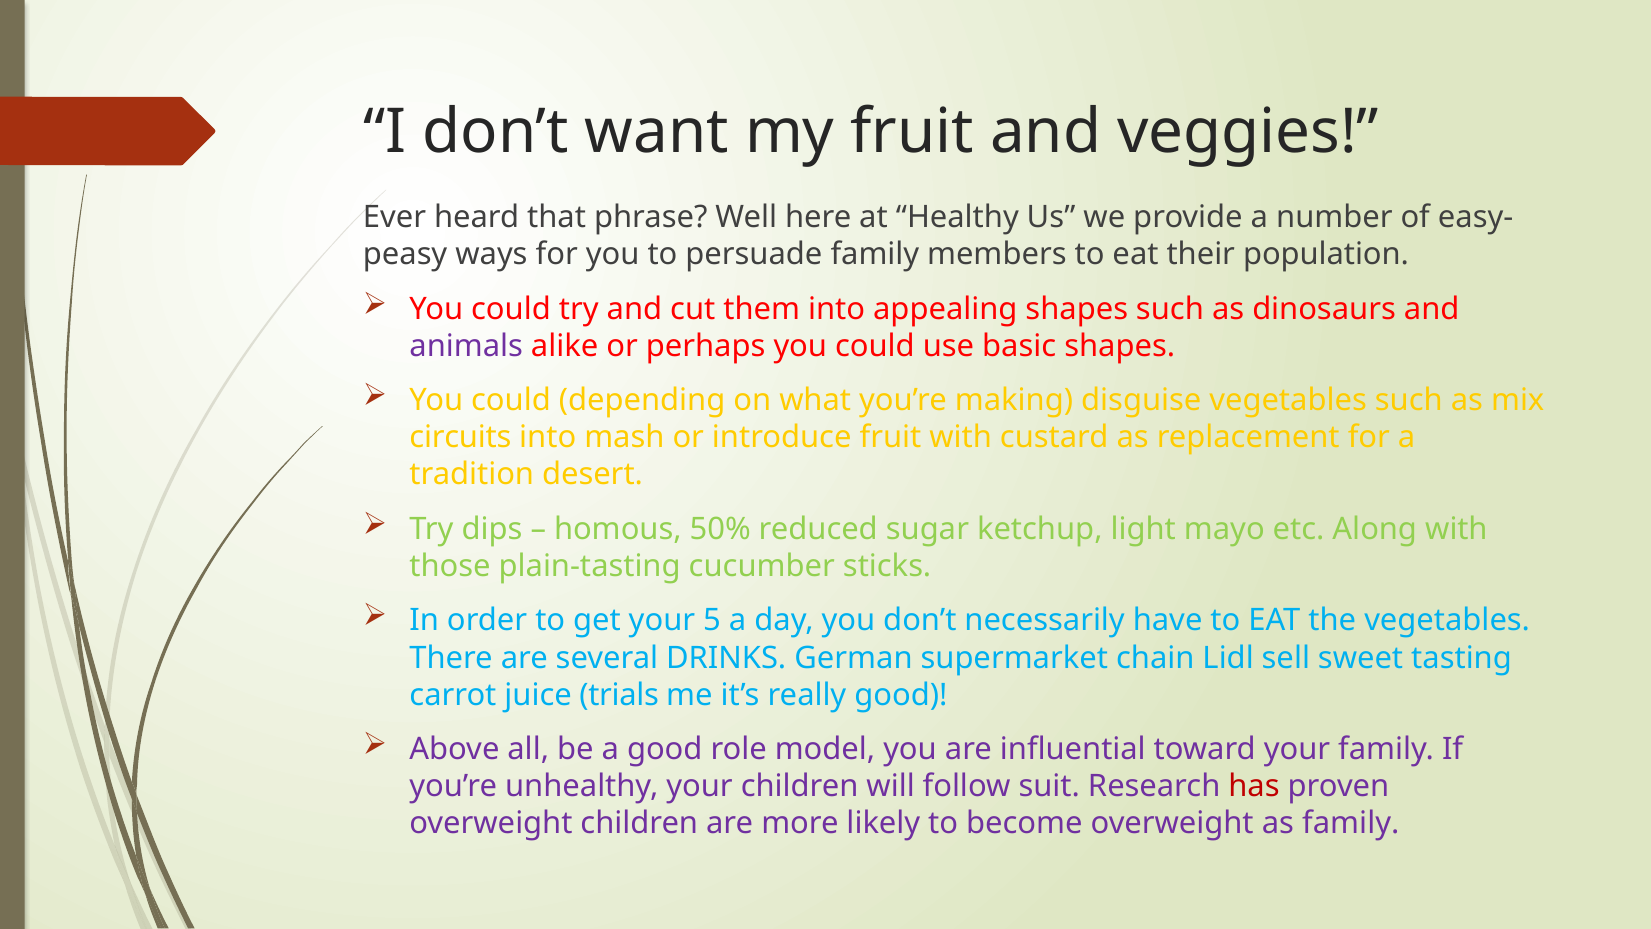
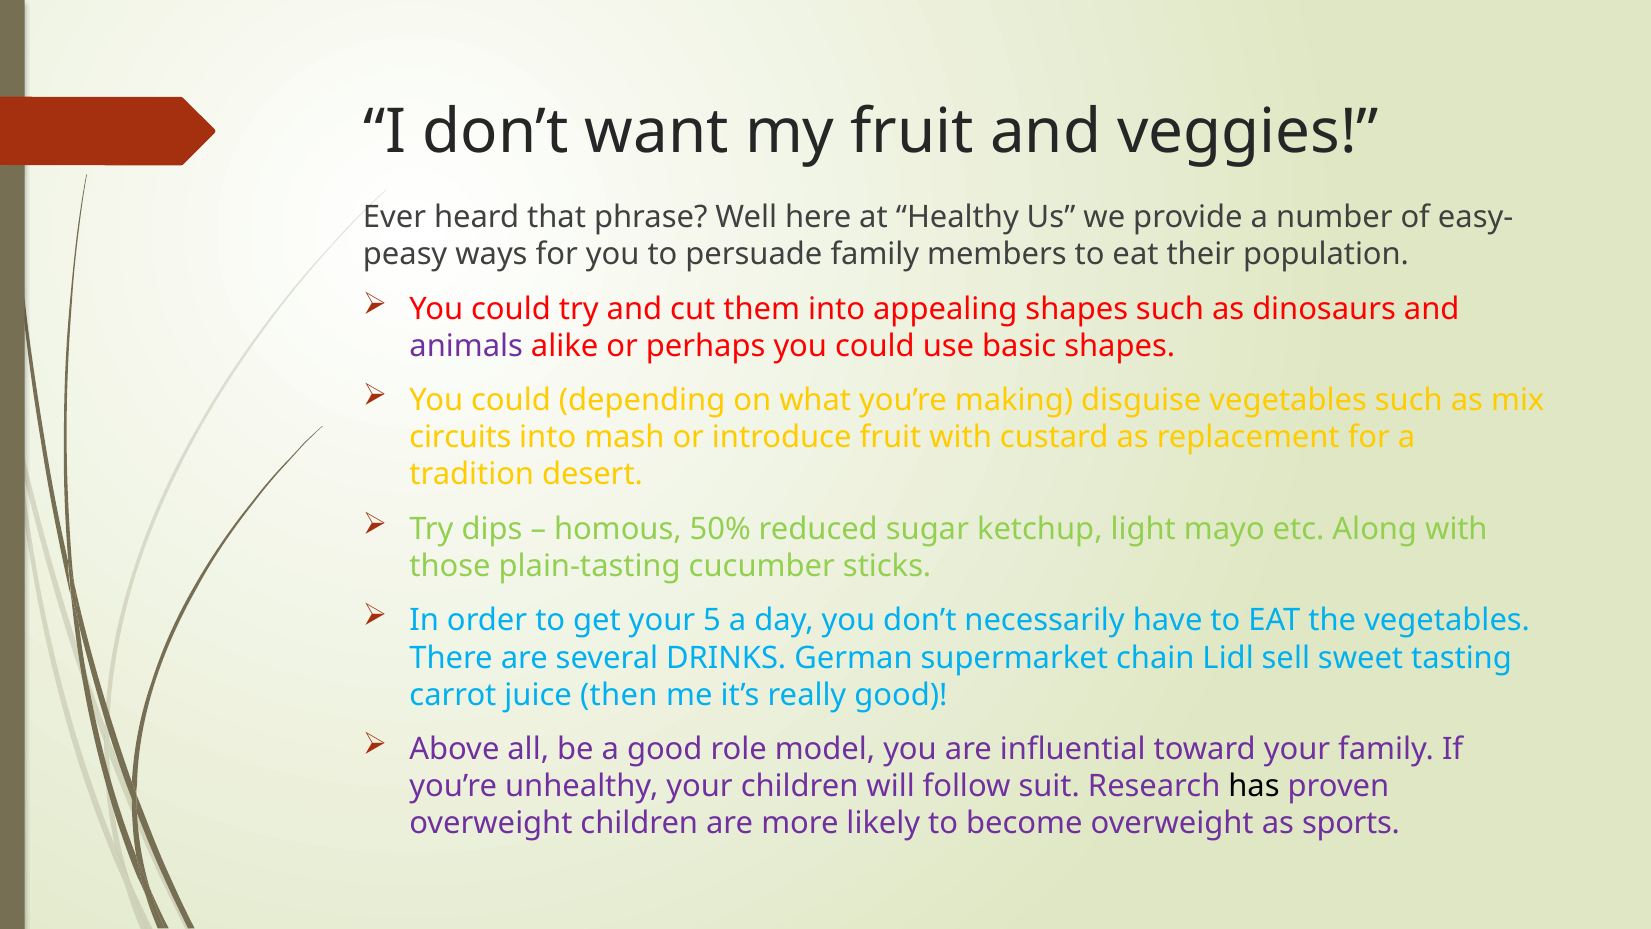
trials: trials -> then
has colour: red -> black
as family: family -> sports
